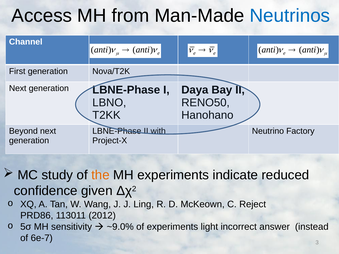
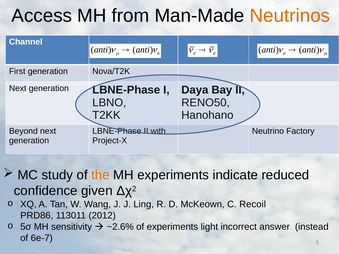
Neutrinos colour: blue -> orange
Reject: Reject -> Recoil
~9.0%: ~9.0% -> ~2.6%
